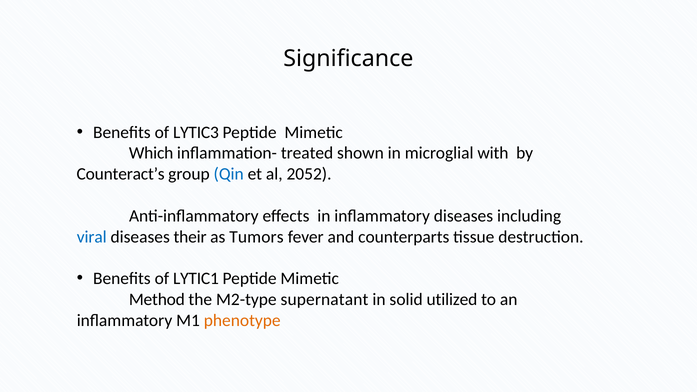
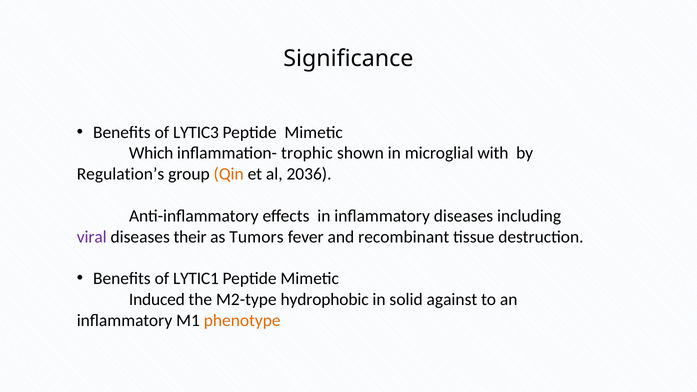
treated: treated -> trophic
Counteract’s: Counteract’s -> Regulation’s
Qin colour: blue -> orange
2052: 2052 -> 2036
viral colour: blue -> purple
counterparts: counterparts -> recombinant
Method: Method -> Induced
supernatant: supernatant -> hydrophobic
utilized: utilized -> against
